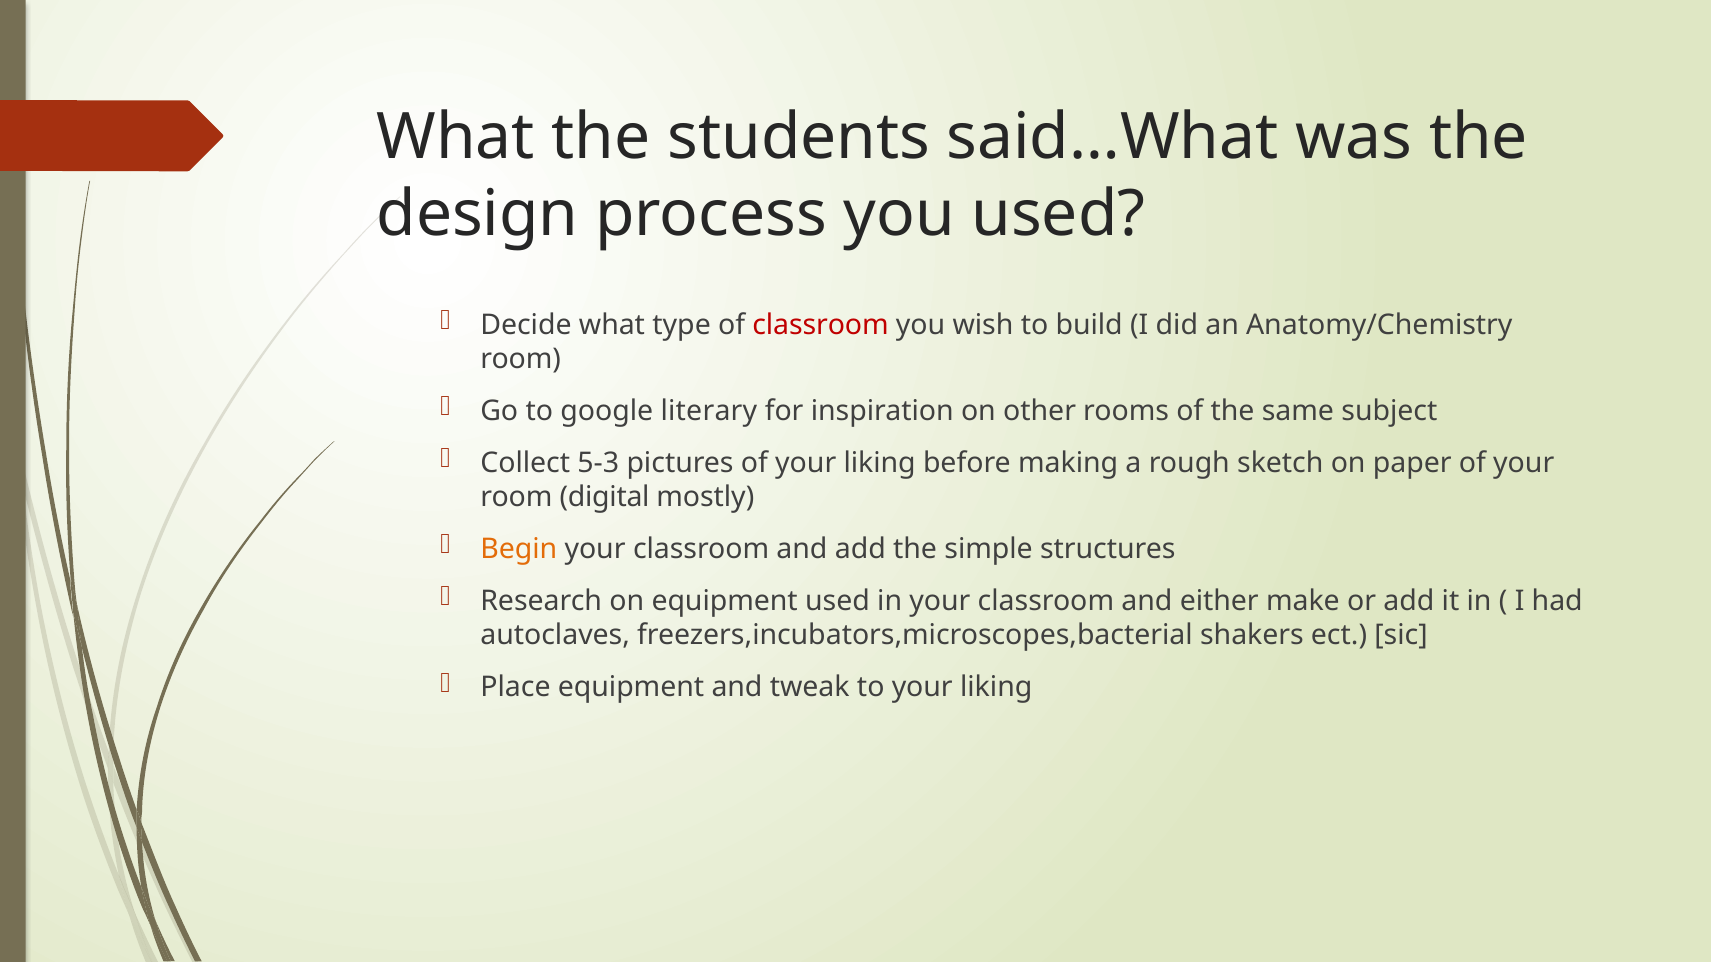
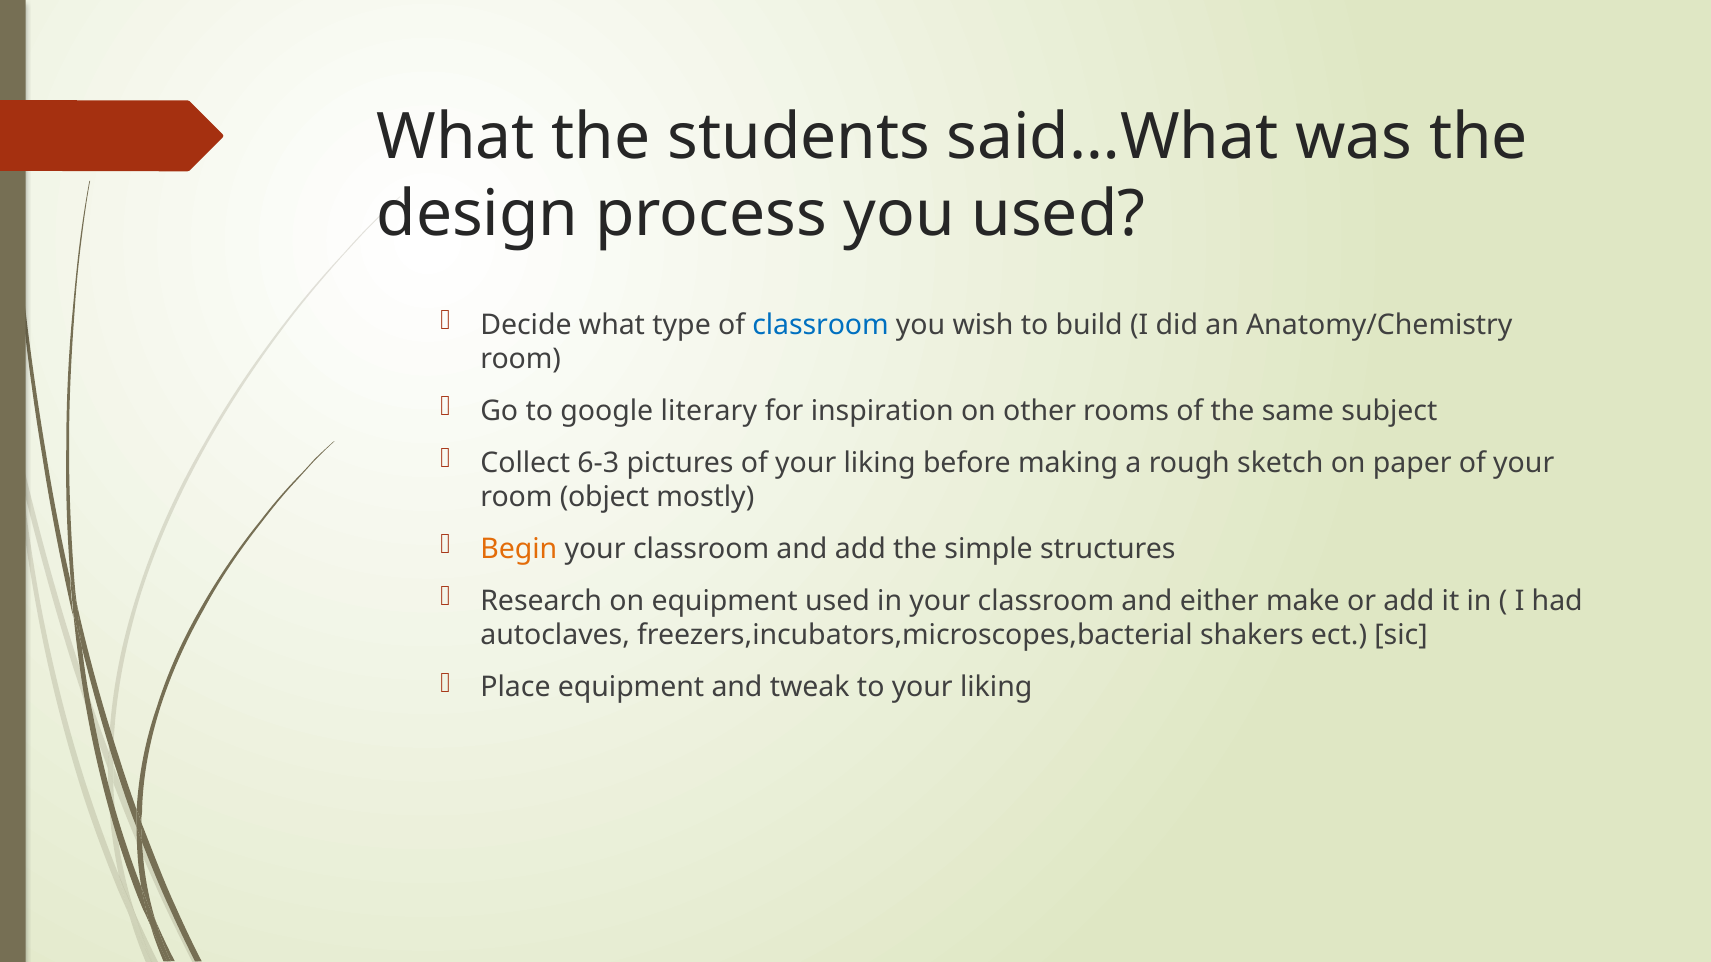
classroom at (821, 325) colour: red -> blue
5-3: 5-3 -> 6-3
digital: digital -> object
